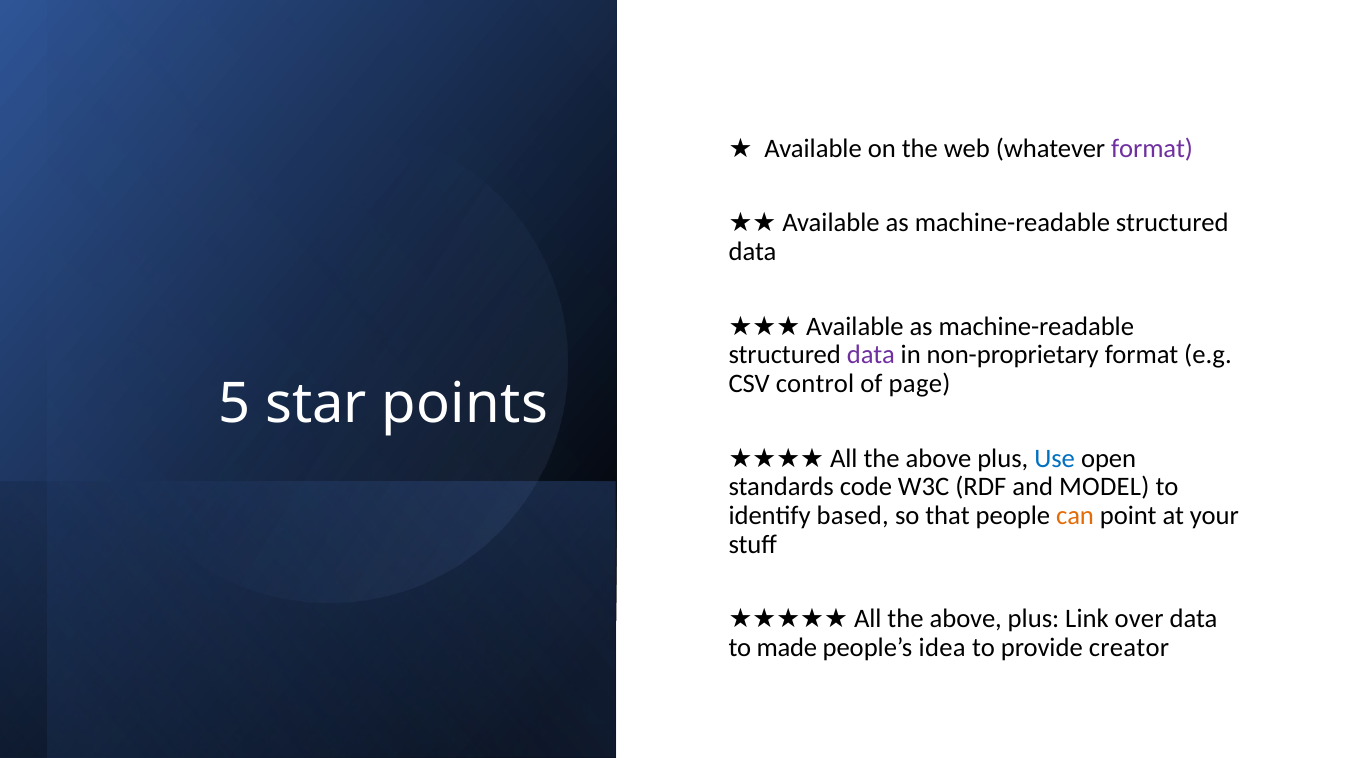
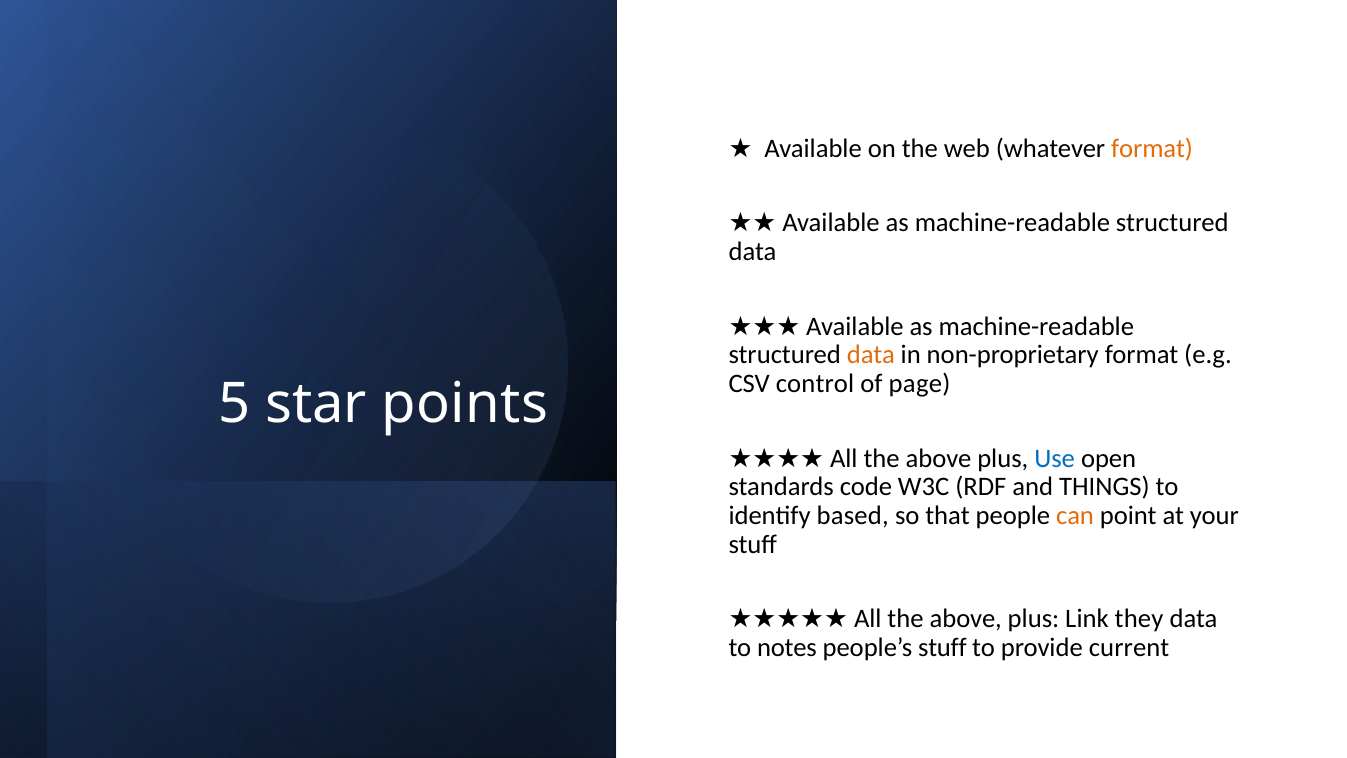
format at (1152, 149) colour: purple -> orange
data at (871, 355) colour: purple -> orange
MODEL: MODEL -> THINGS
over: over -> they
made: made -> notes
people’s idea: idea -> stuff
creator: creator -> current
